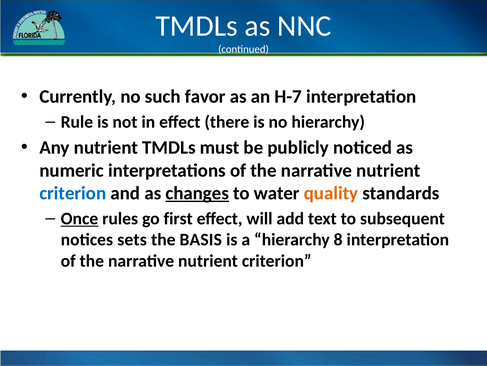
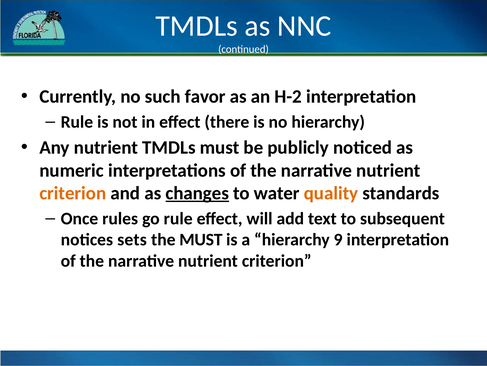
H-7: H-7 -> H-2
criterion at (73, 193) colour: blue -> orange
Once underline: present -> none
go first: first -> rule
the BASIS: BASIS -> MUST
8: 8 -> 9
